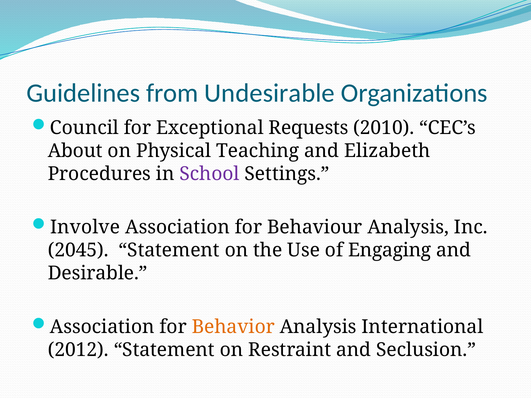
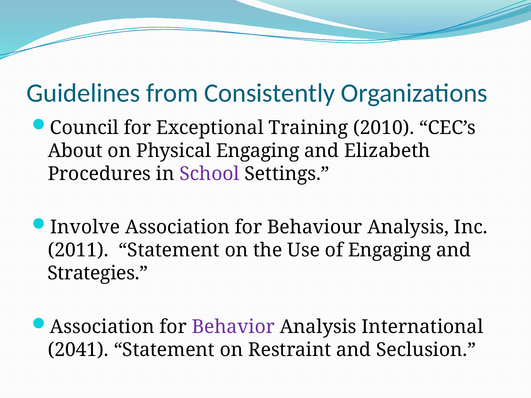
Undesirable: Undesirable -> Consistently
Requests: Requests -> Training
Physical Teaching: Teaching -> Engaging
2045: 2045 -> 2011
Desirable: Desirable -> Strategies
Behavior colour: orange -> purple
2012: 2012 -> 2041
